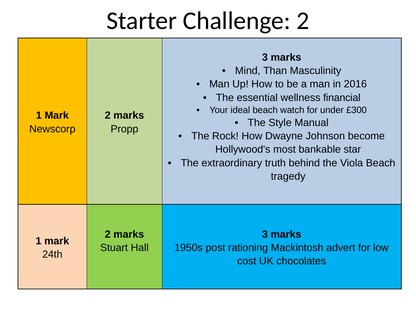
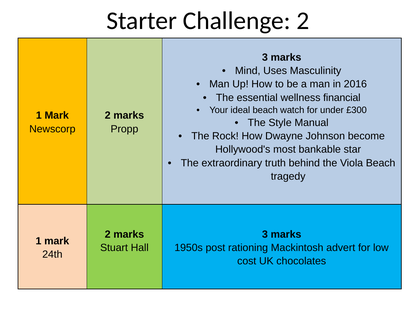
Than: Than -> Uses
